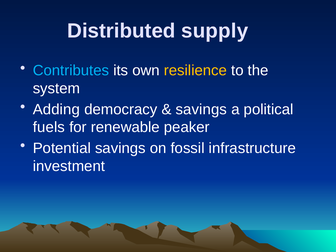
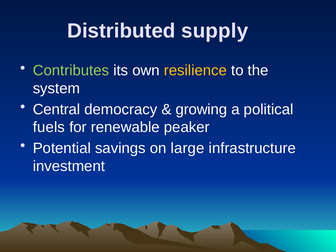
Contributes colour: light blue -> light green
Adding: Adding -> Central
savings at (201, 109): savings -> growing
fossil: fossil -> large
